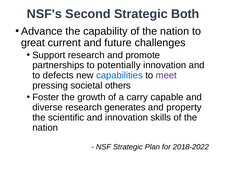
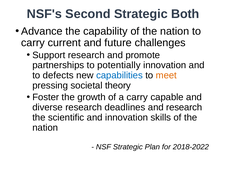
great at (33, 43): great -> carry
meet colour: purple -> orange
others: others -> theory
generates: generates -> deadlines
and property: property -> research
